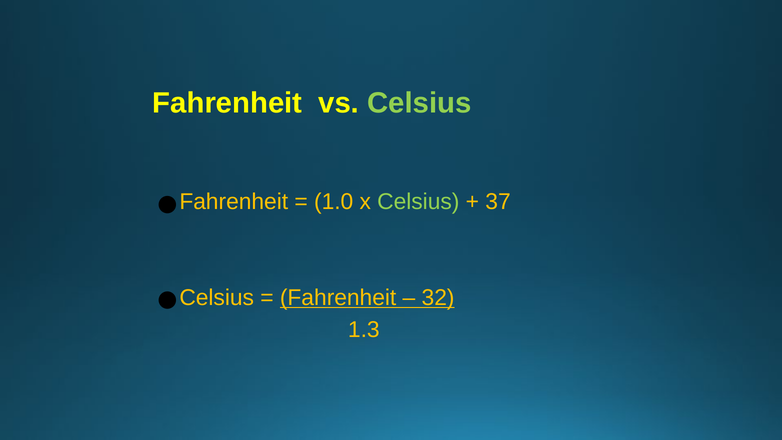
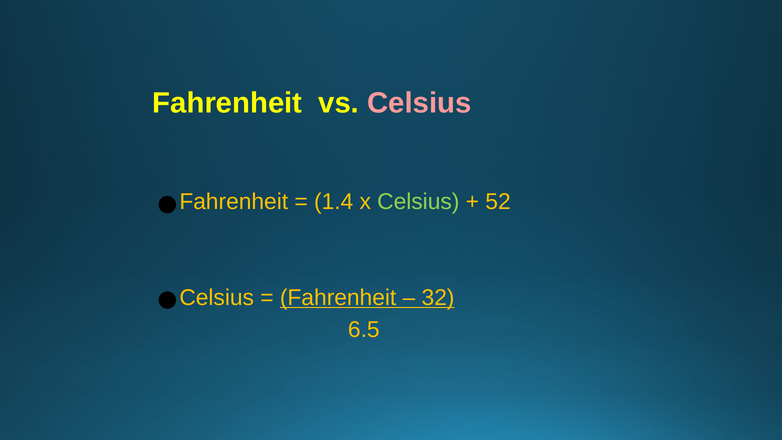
Celsius at (419, 103) colour: light green -> pink
1.0: 1.0 -> 1.4
37: 37 -> 52
1.3: 1.3 -> 6.5
